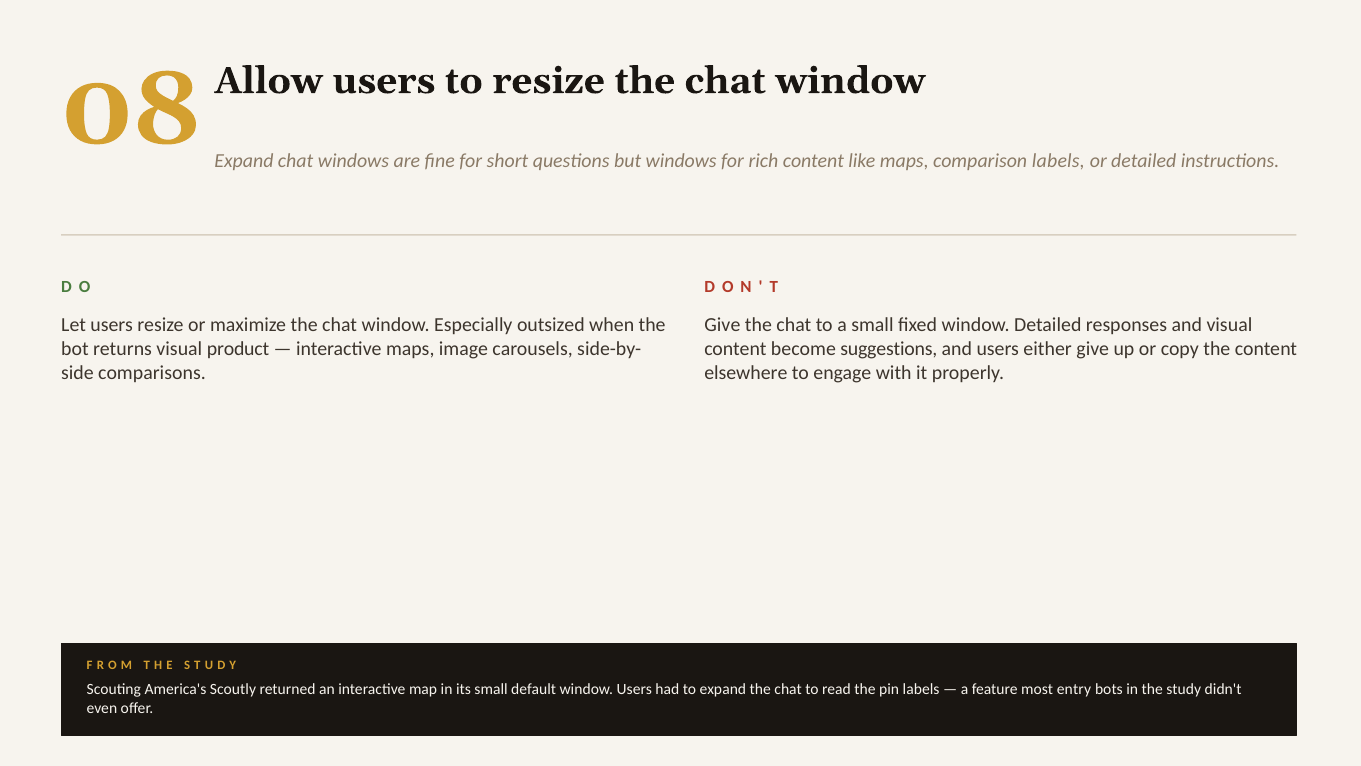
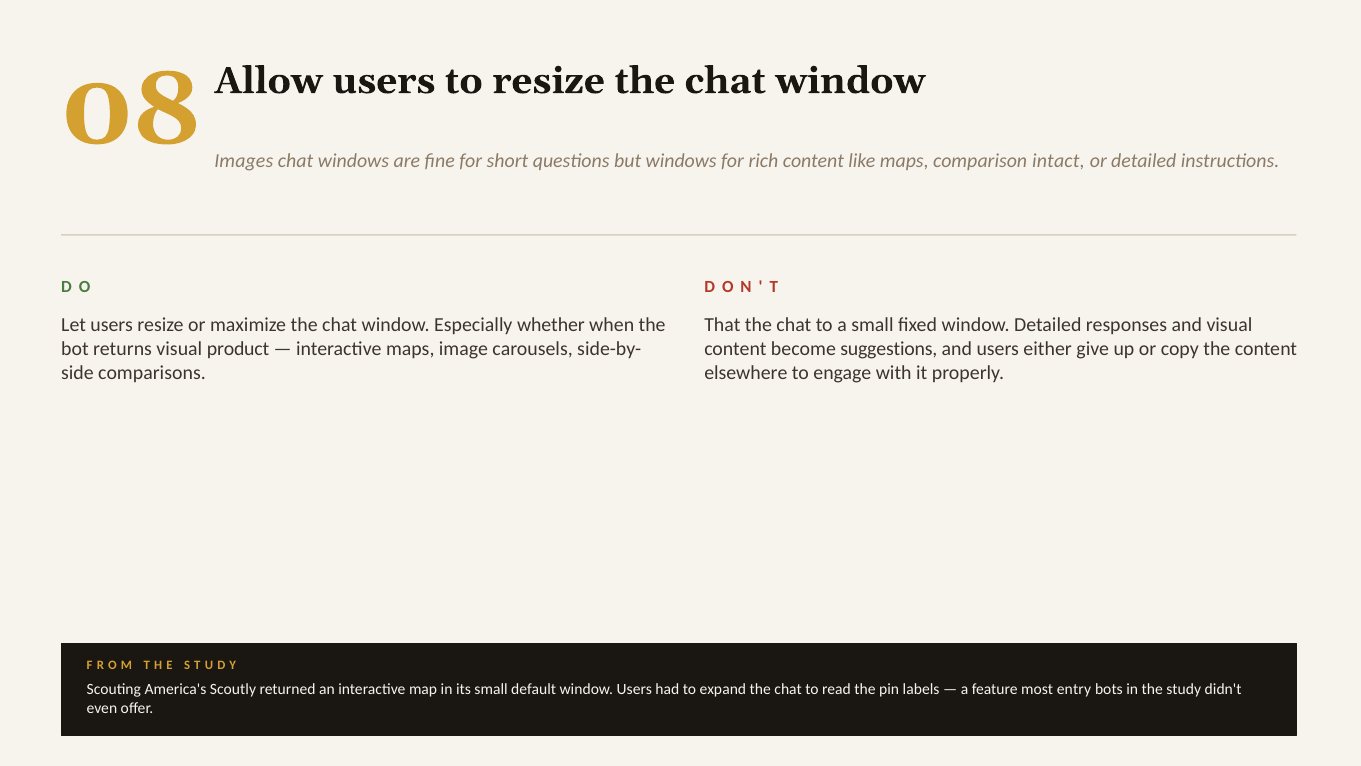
Expand at (244, 161): Expand -> Images
comparison labels: labels -> intact
outsized: outsized -> whether
Give at (722, 325): Give -> That
